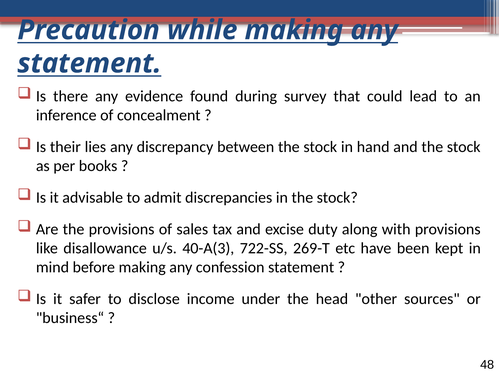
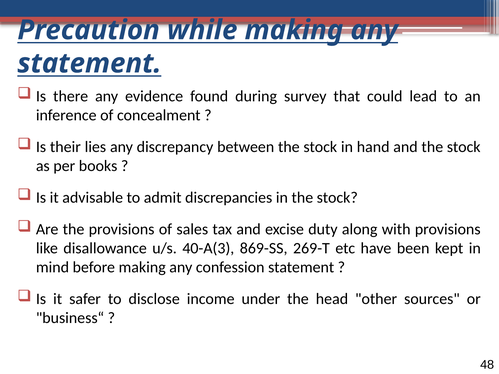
722-SS: 722-SS -> 869-SS
